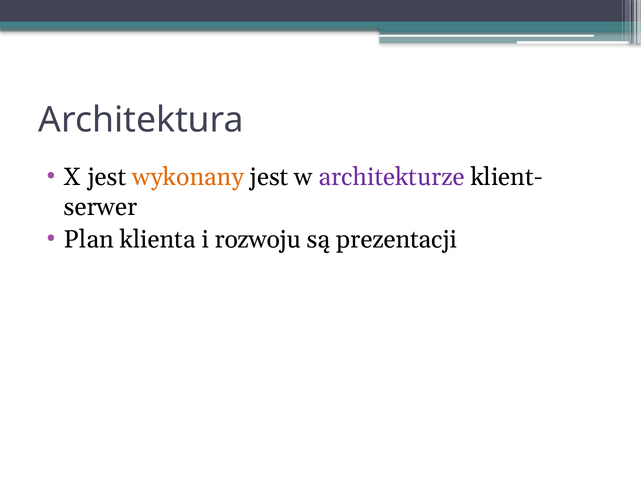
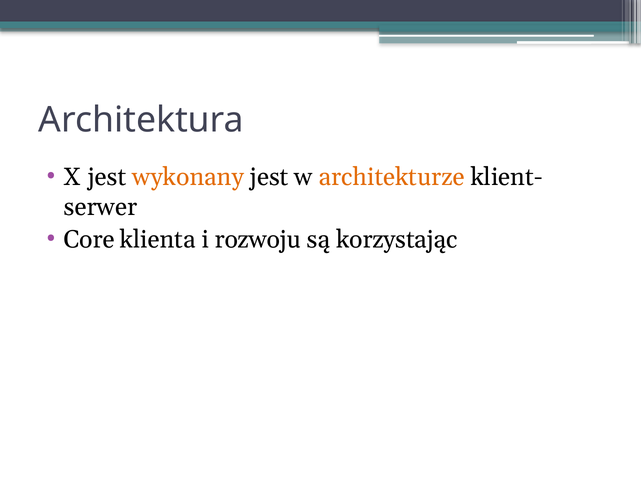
architekturze colour: purple -> orange
Plan: Plan -> Core
prezentacji: prezentacji -> korzystając
